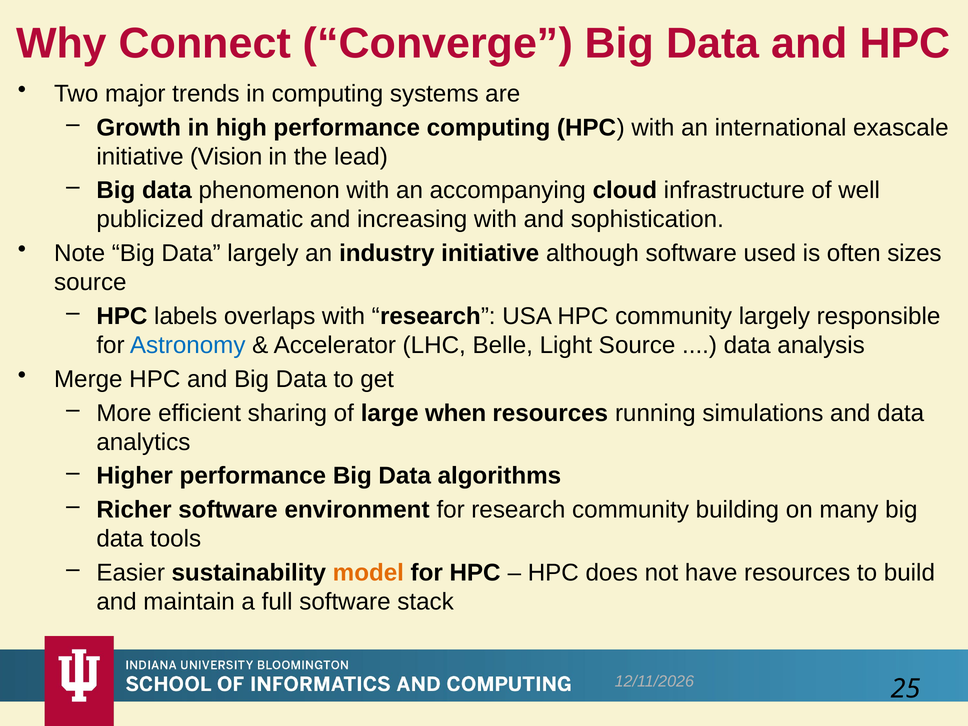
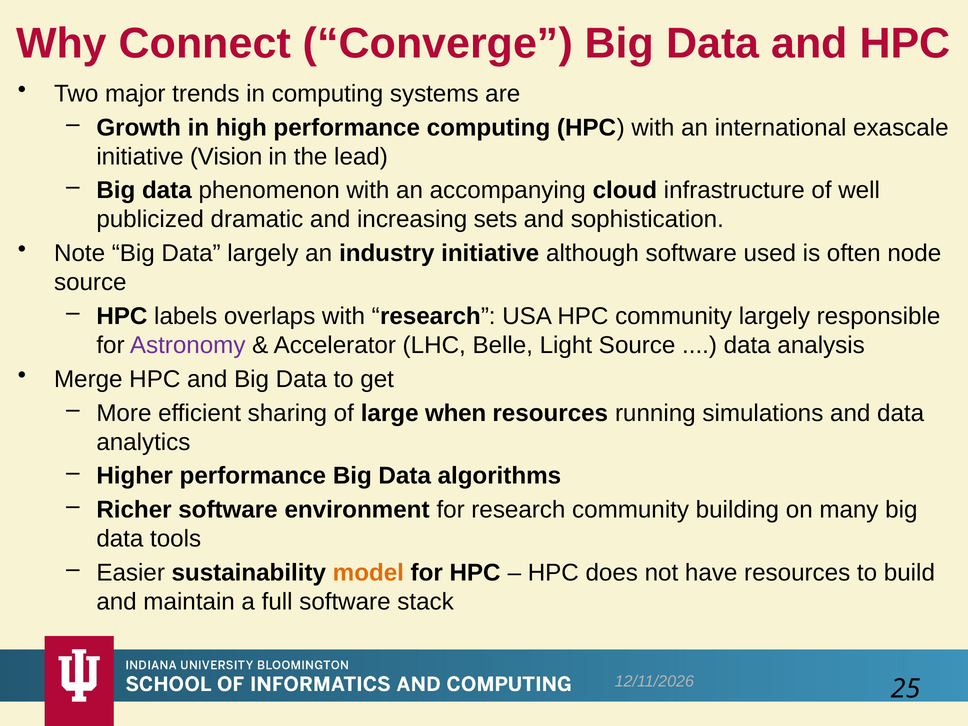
increasing with: with -> sets
sizes: sizes -> node
Astronomy colour: blue -> purple
